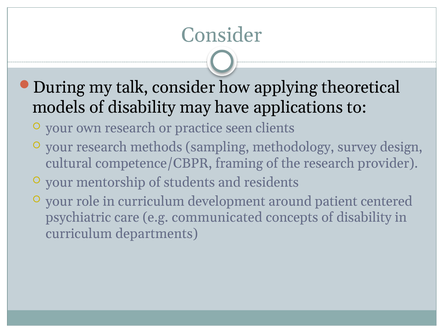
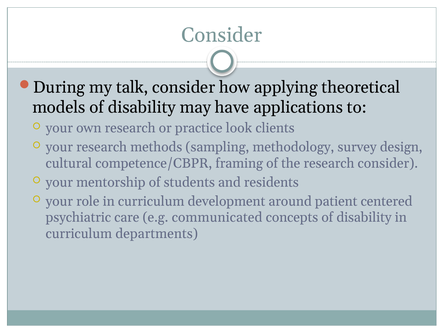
seen: seen -> look
research provider: provider -> consider
